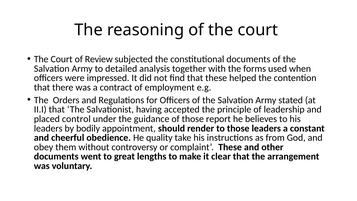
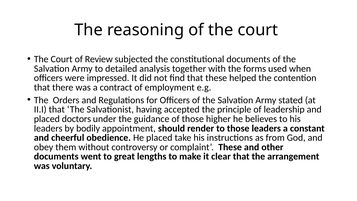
control: control -> doctors
report: report -> higher
He quality: quality -> placed
